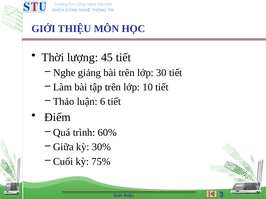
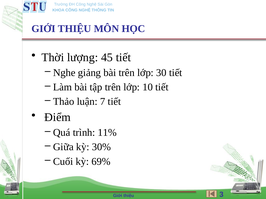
6: 6 -> 7
60%: 60% -> 11%
75%: 75% -> 69%
